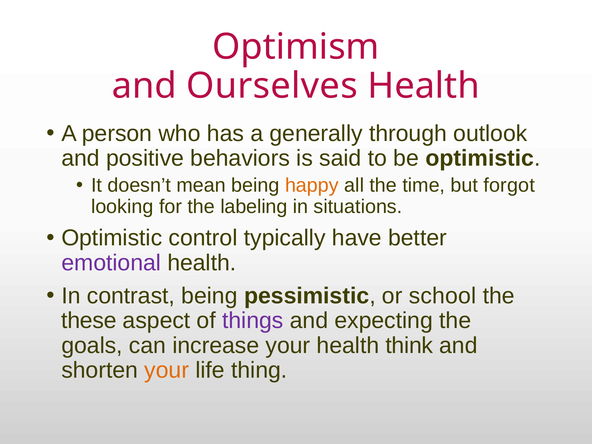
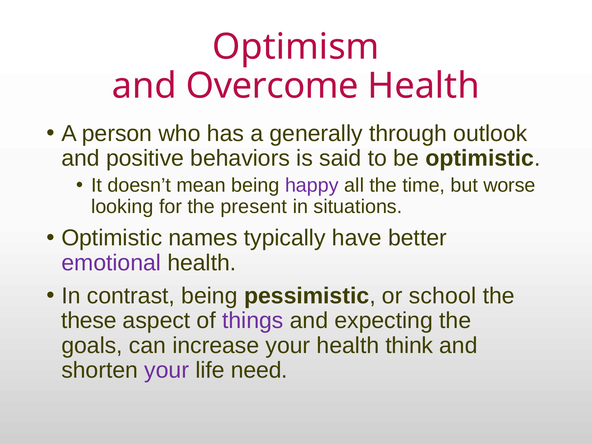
Ourselves: Ourselves -> Overcome
happy colour: orange -> purple
forgot: forgot -> worse
labeling: labeling -> present
control: control -> names
your at (167, 370) colour: orange -> purple
thing: thing -> need
